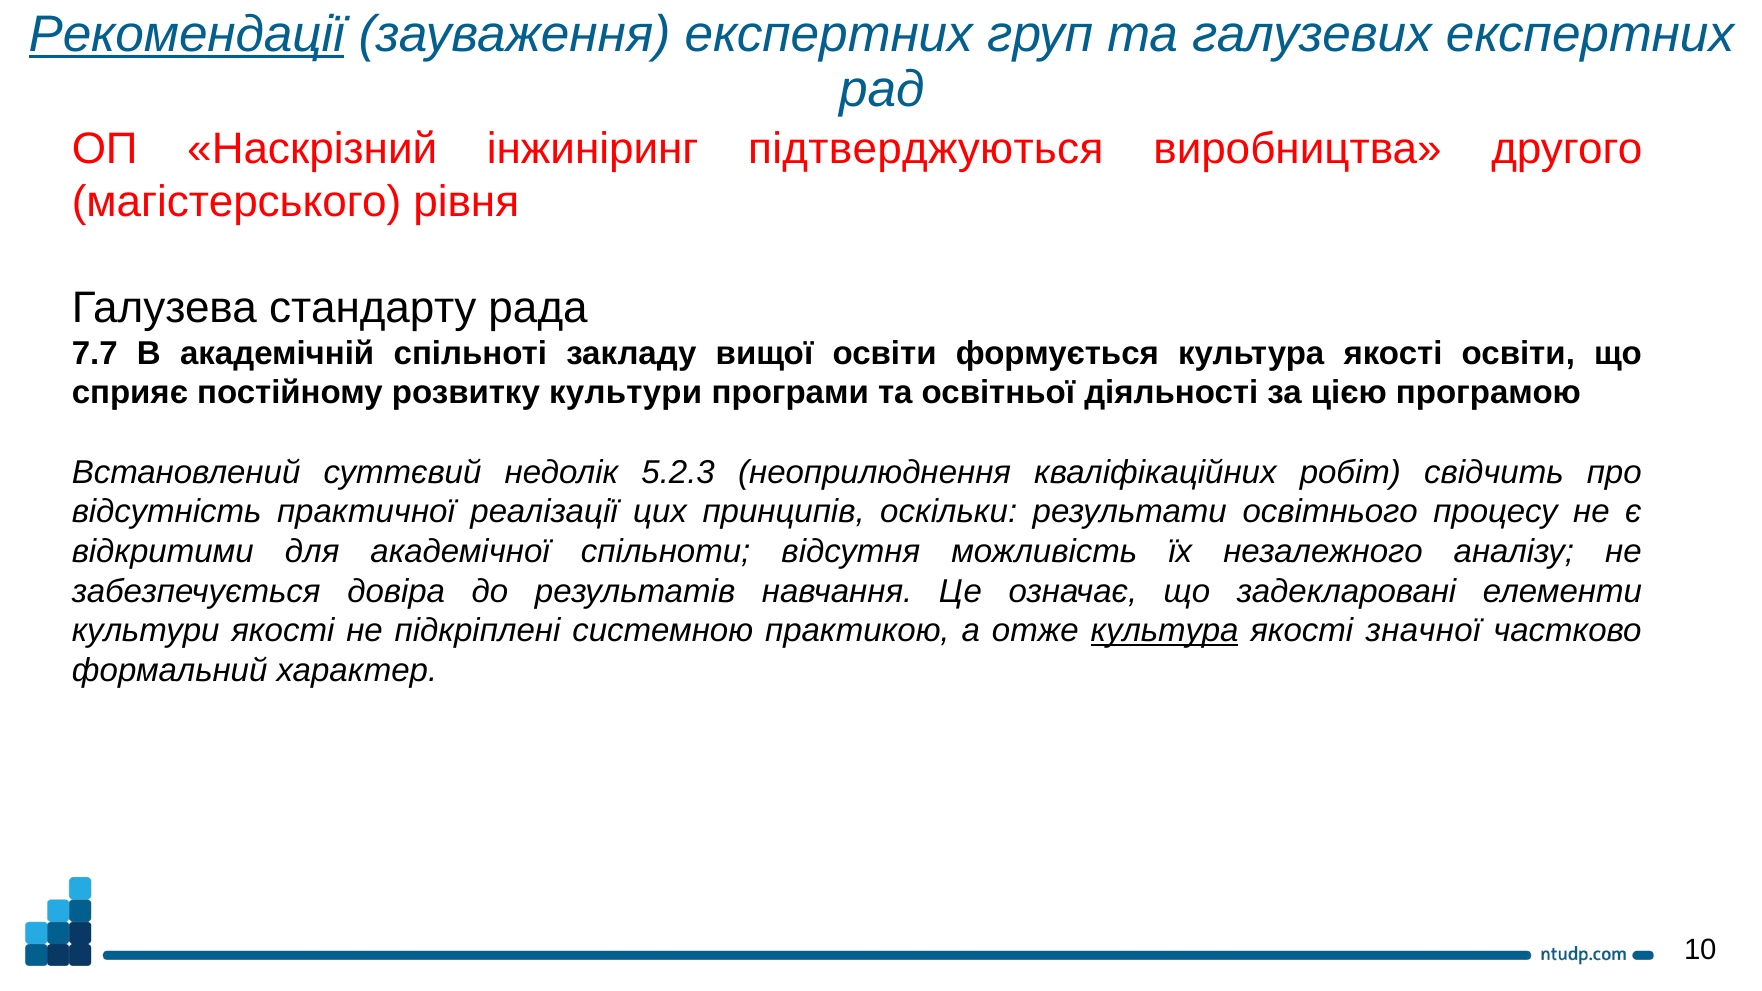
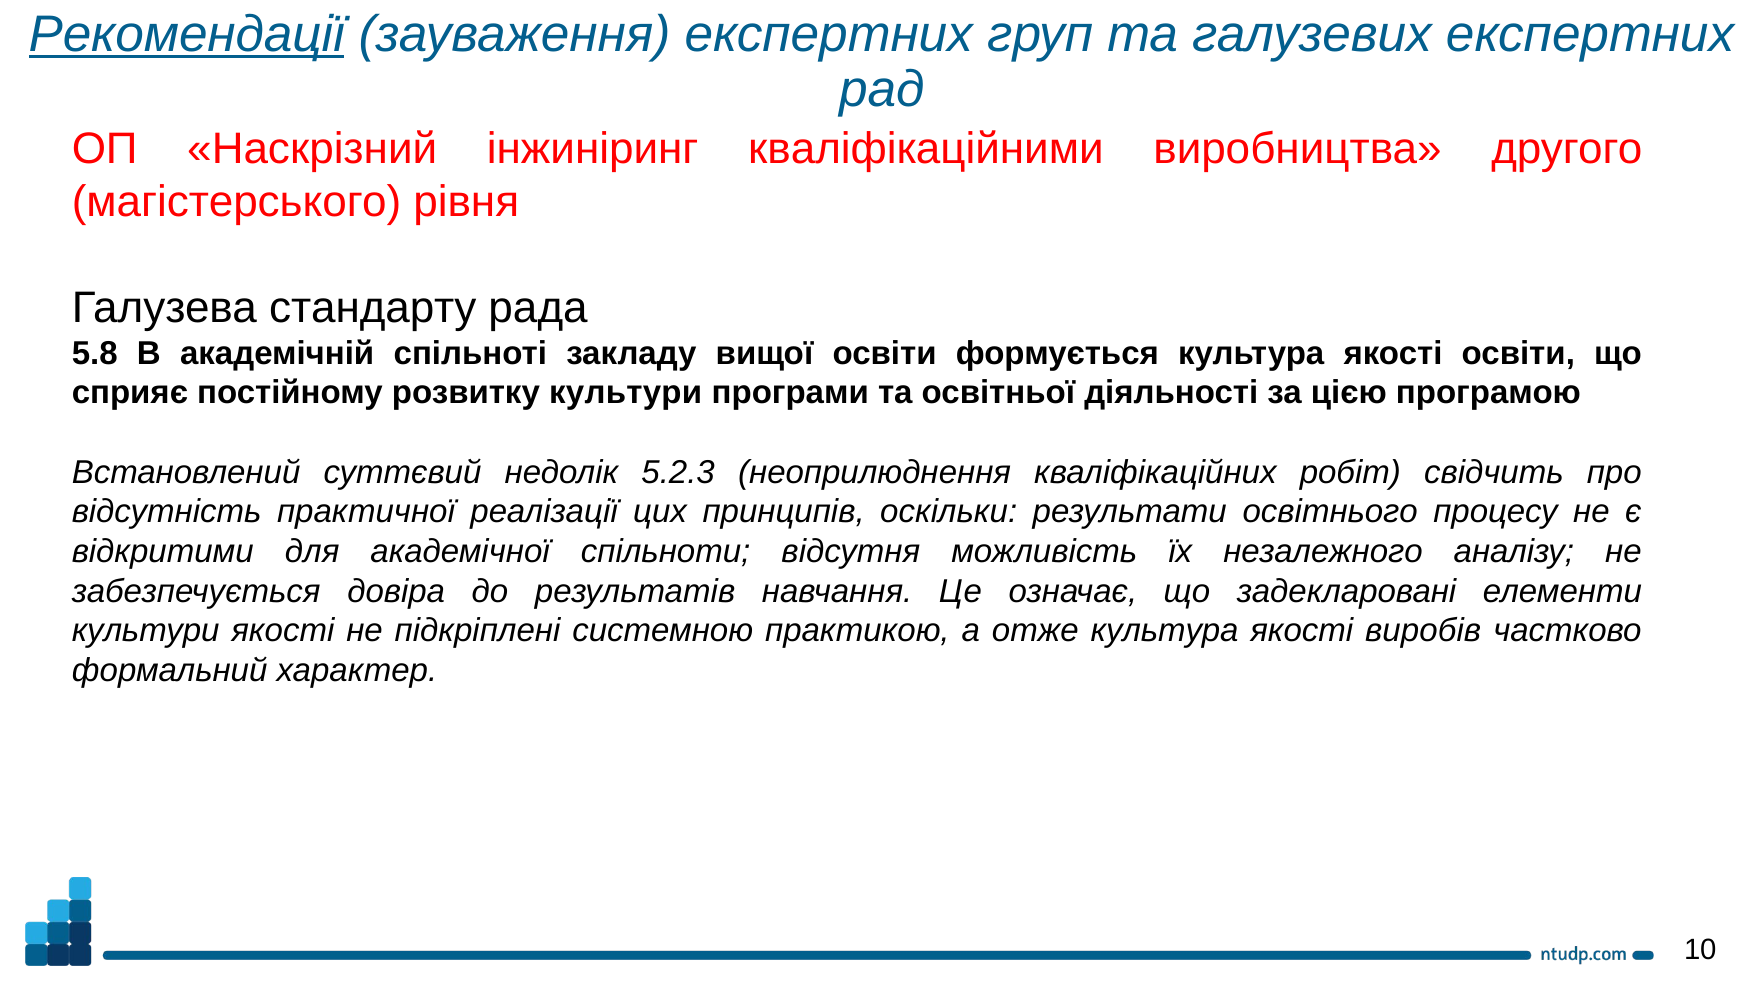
підтверджуються: підтверджуються -> кваліфікаційними
7.7: 7.7 -> 5.8
культура at (1165, 631) underline: present -> none
значної: значної -> виробів
